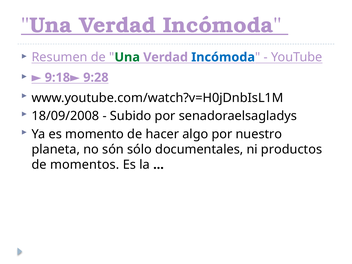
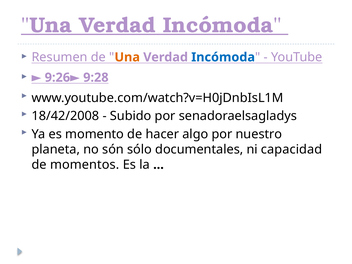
Una at (127, 57) colour: green -> orange
9:18: 9:18 -> 9:26
18/09/2008: 18/09/2008 -> 18/42/2008
productos: productos -> capacidad
